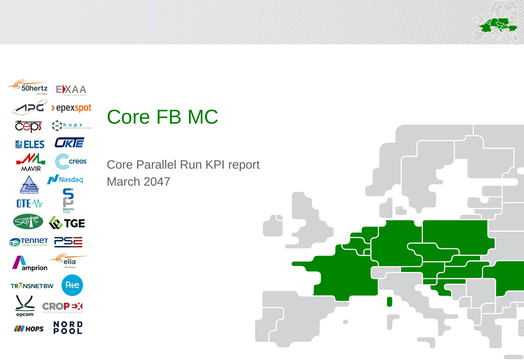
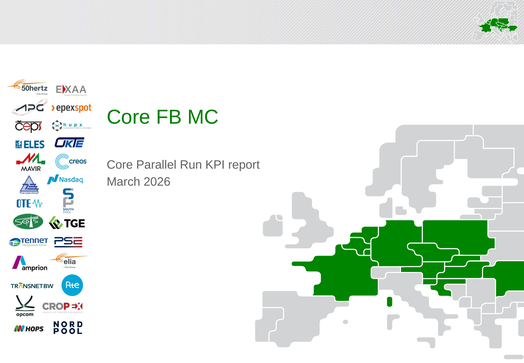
2047: 2047 -> 2026
